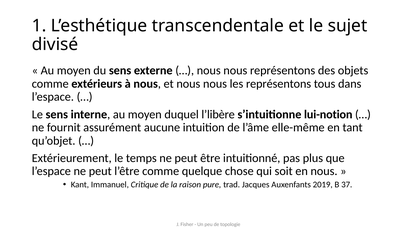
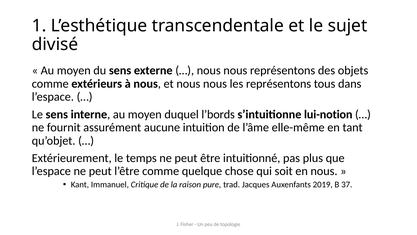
l’libère: l’libère -> l’bords
